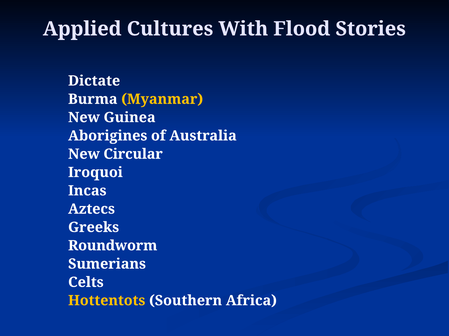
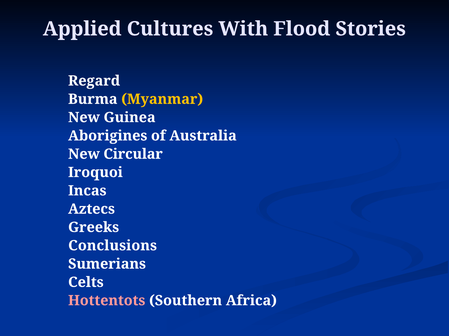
Dictate: Dictate -> Regard
Roundworm: Roundworm -> Conclusions
Hottentots colour: yellow -> pink
